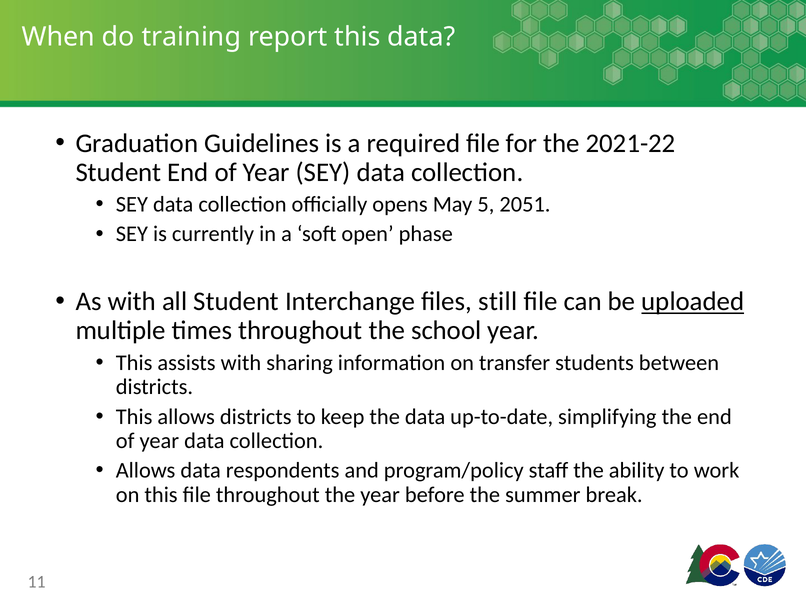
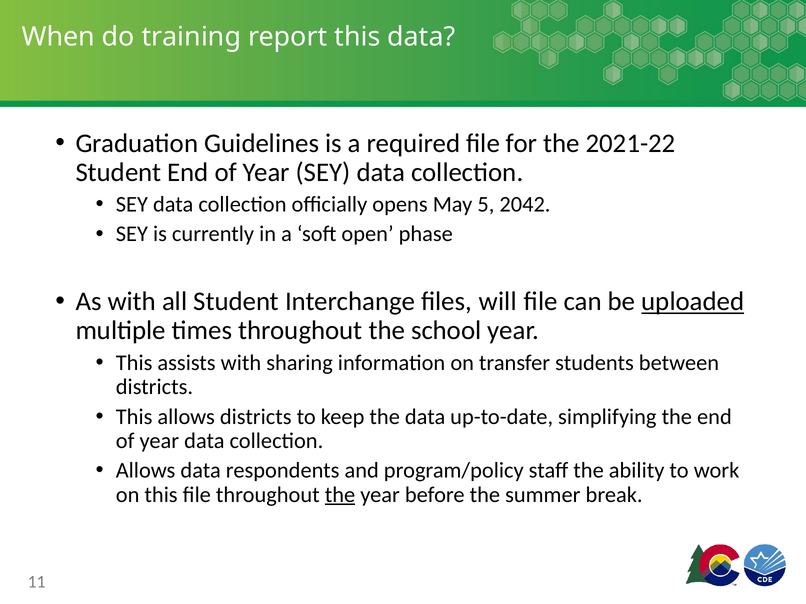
2051: 2051 -> 2042
still: still -> will
the at (340, 495) underline: none -> present
